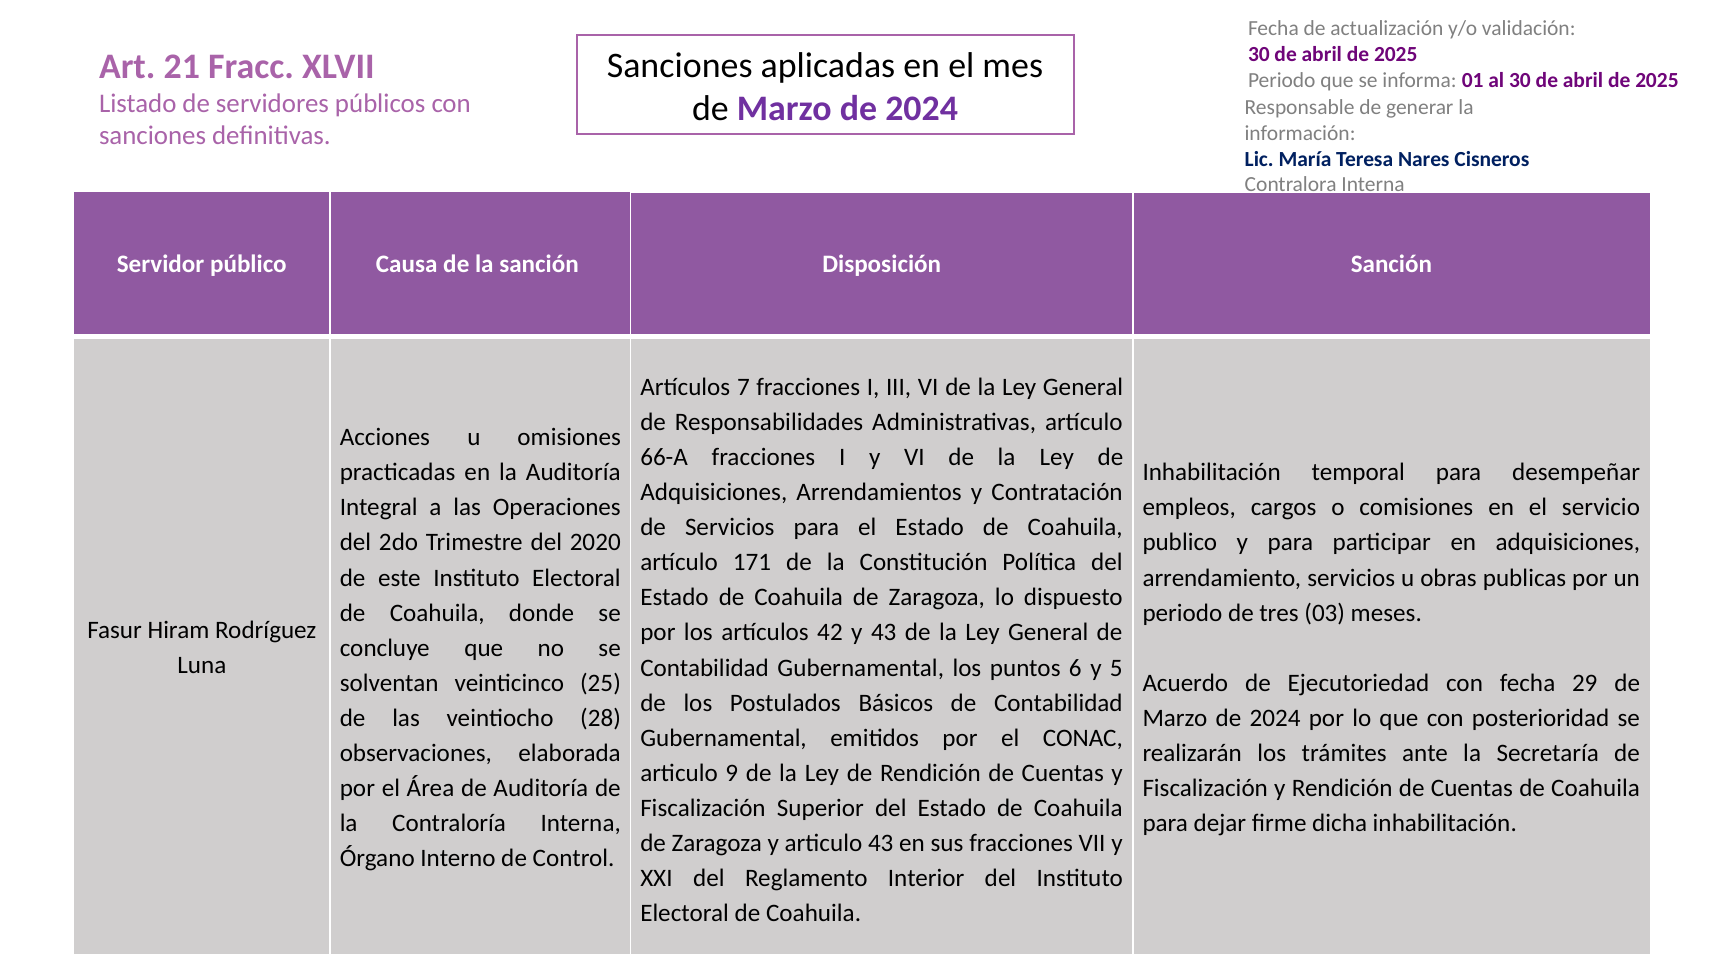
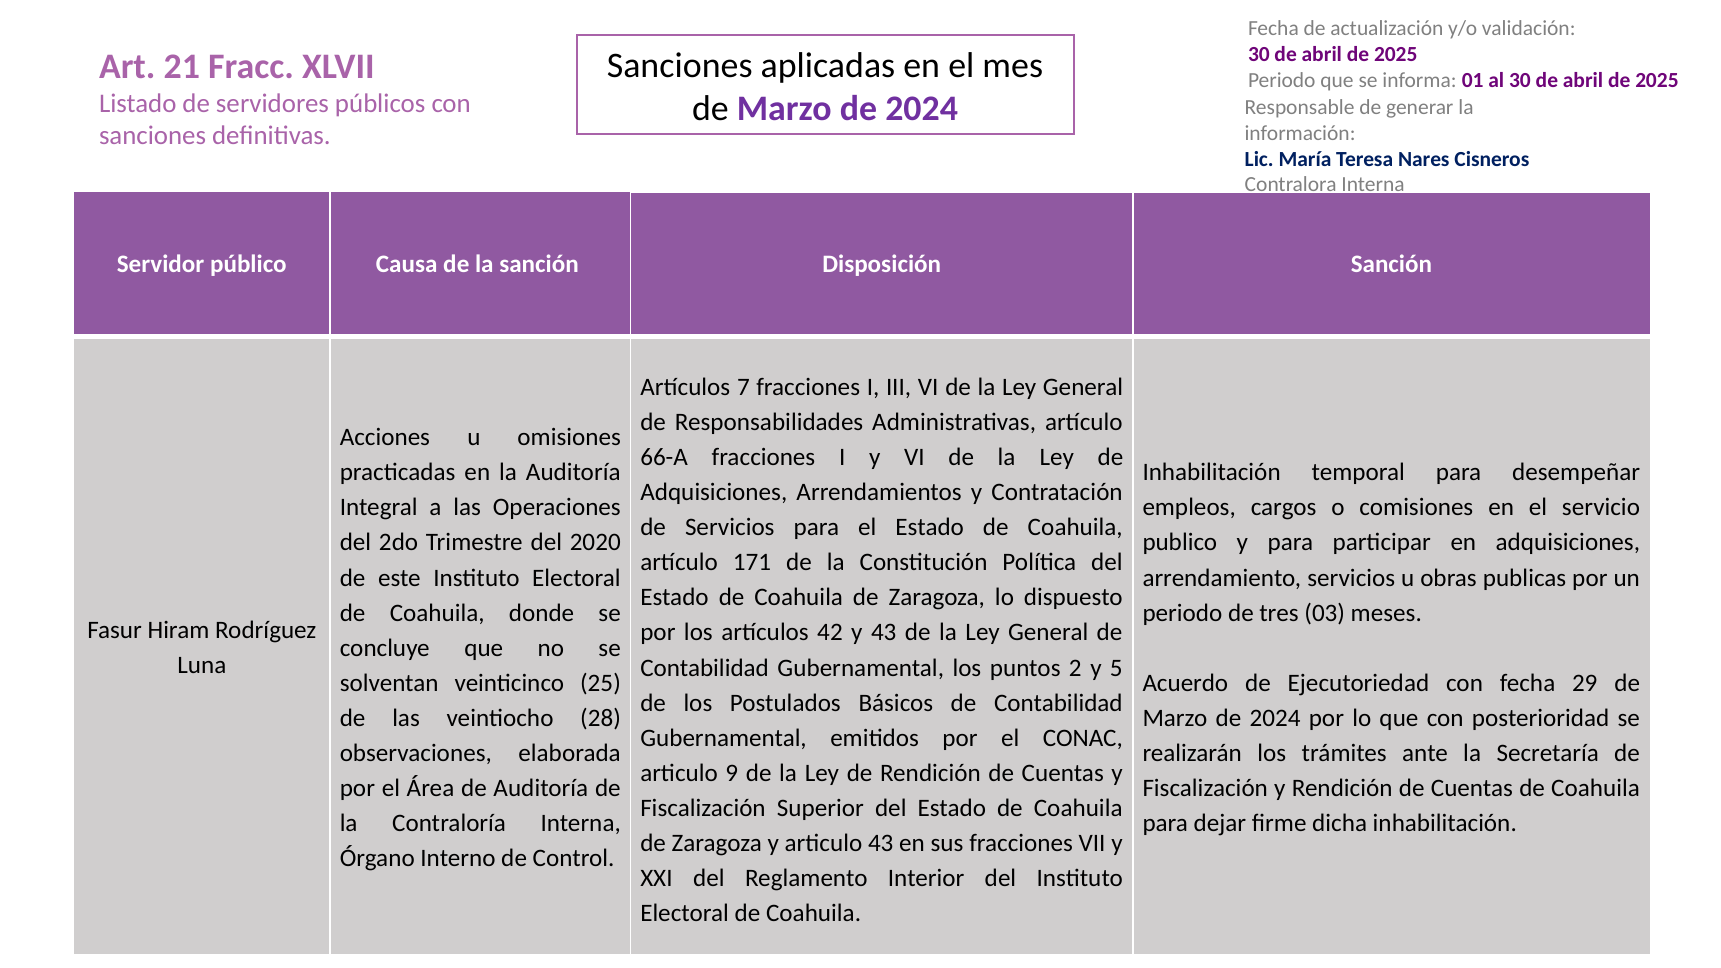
6: 6 -> 2
